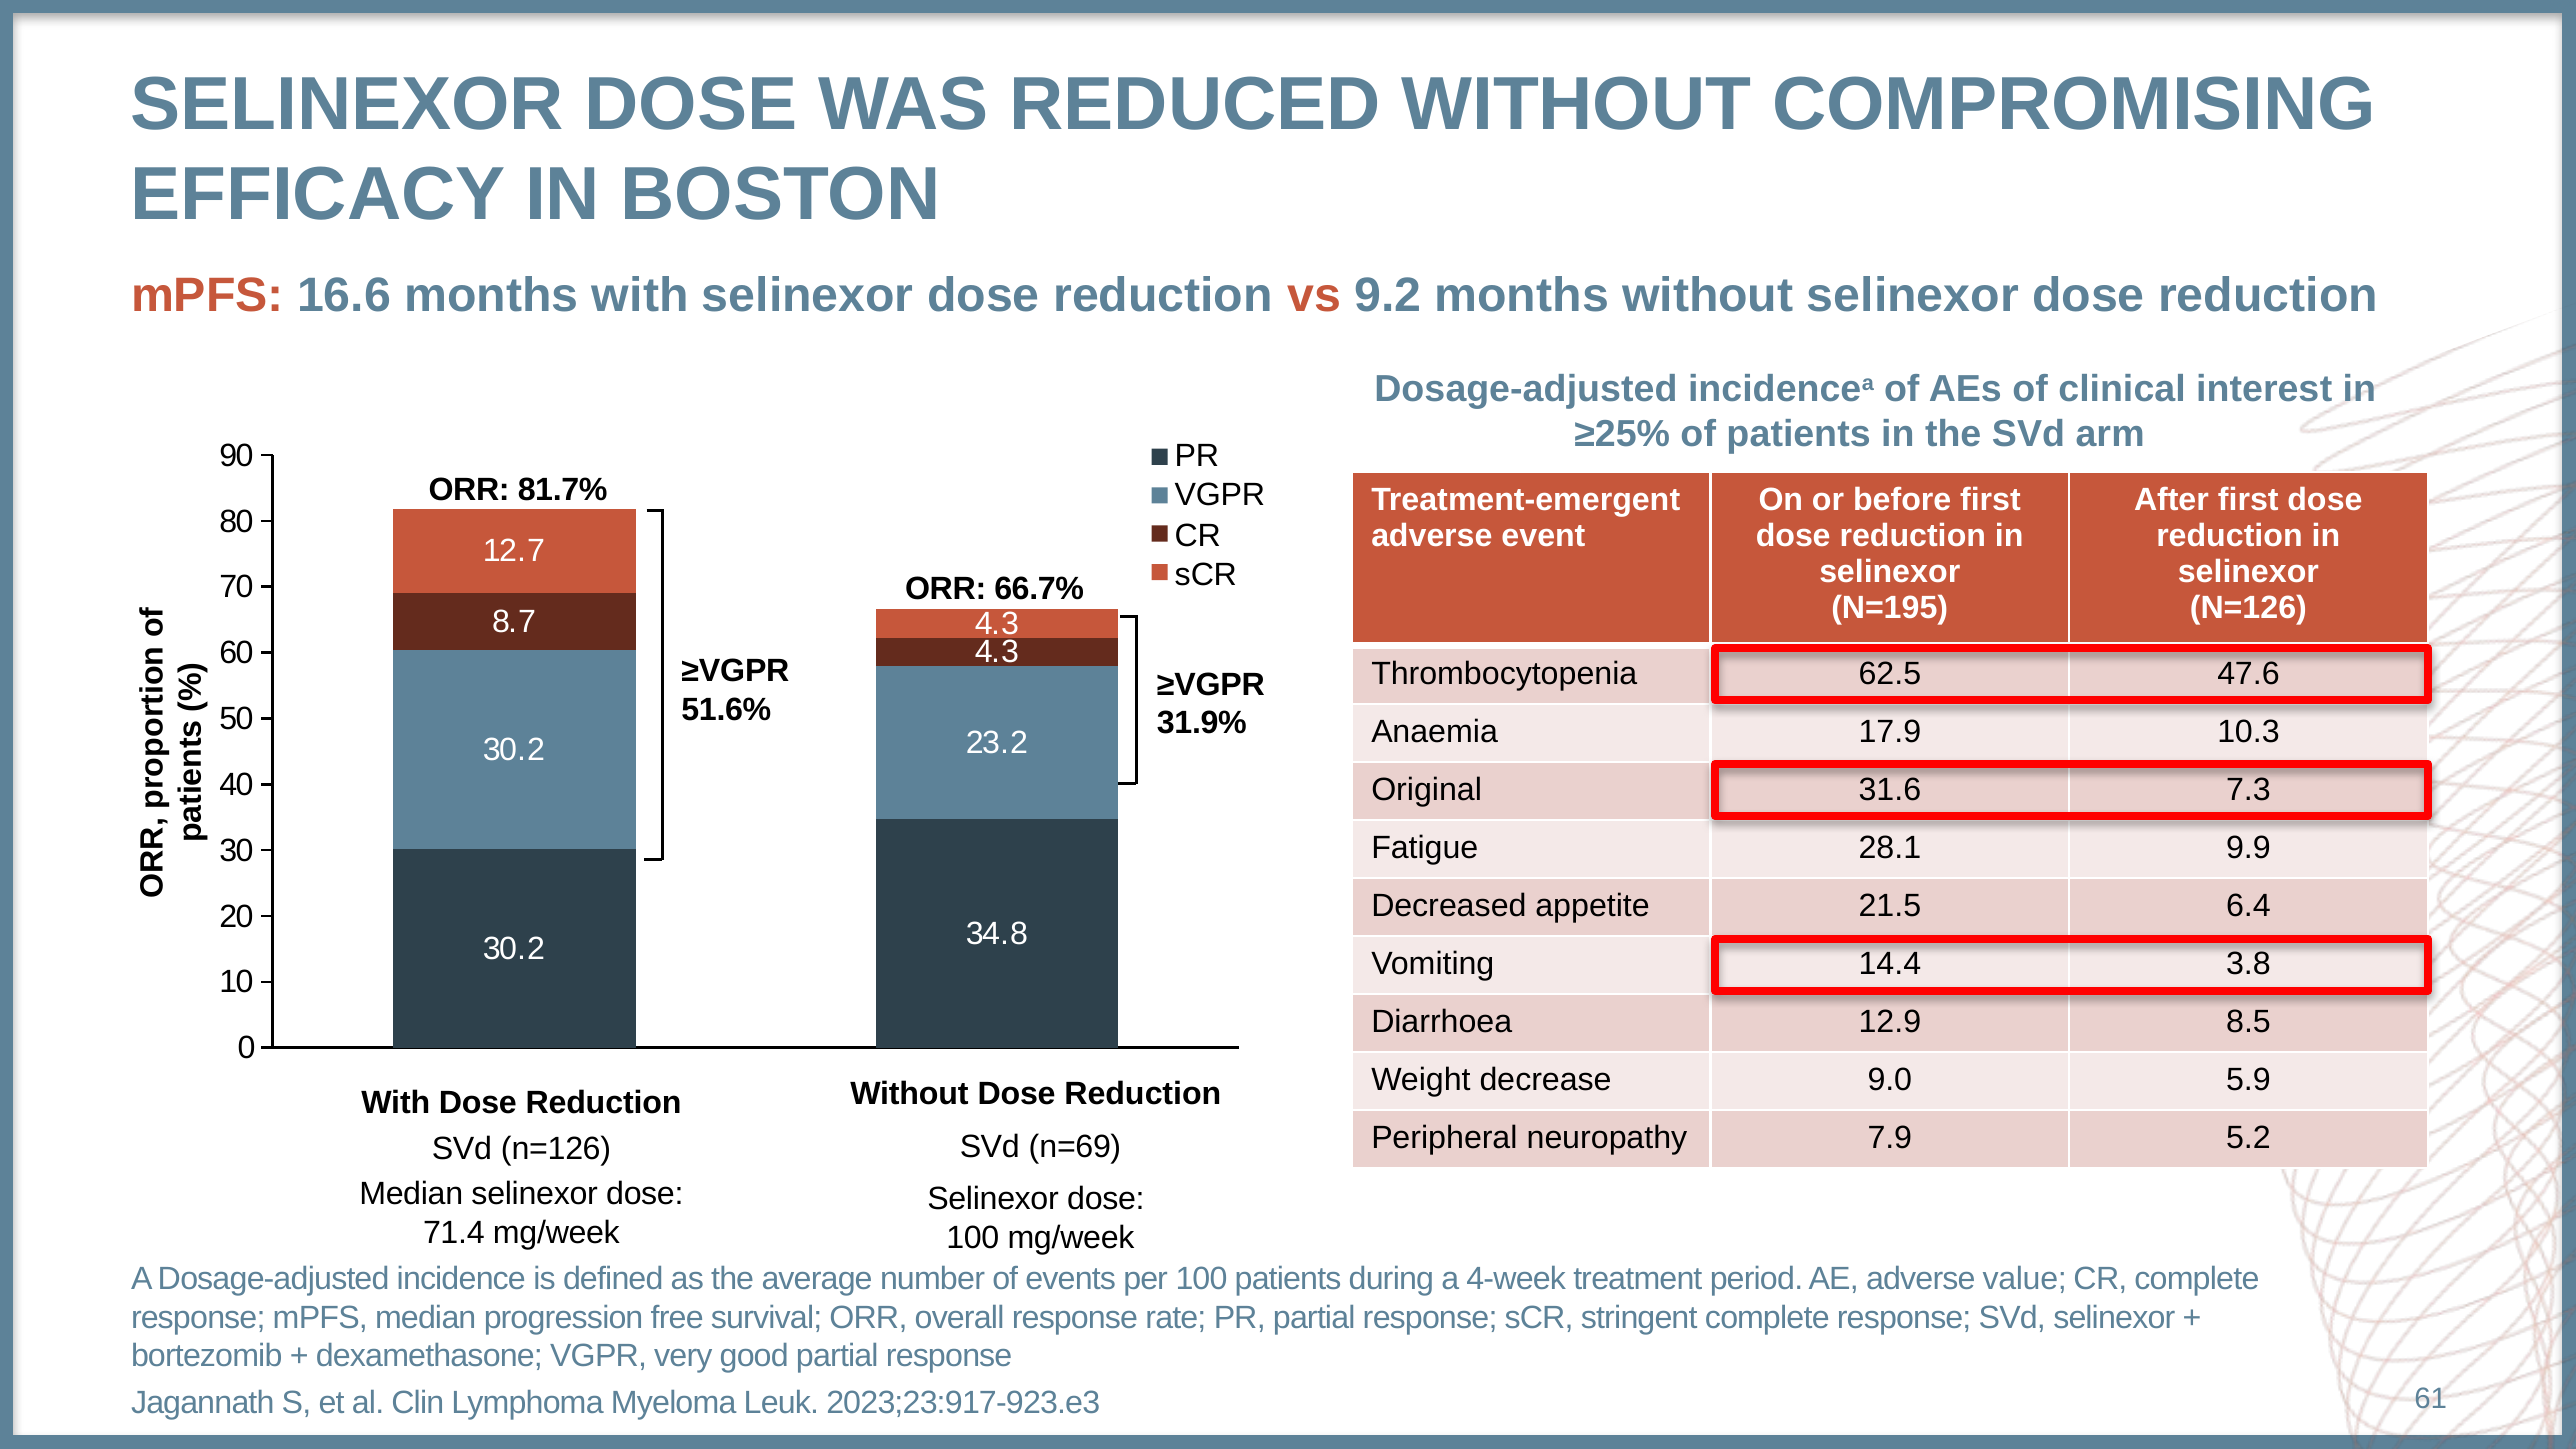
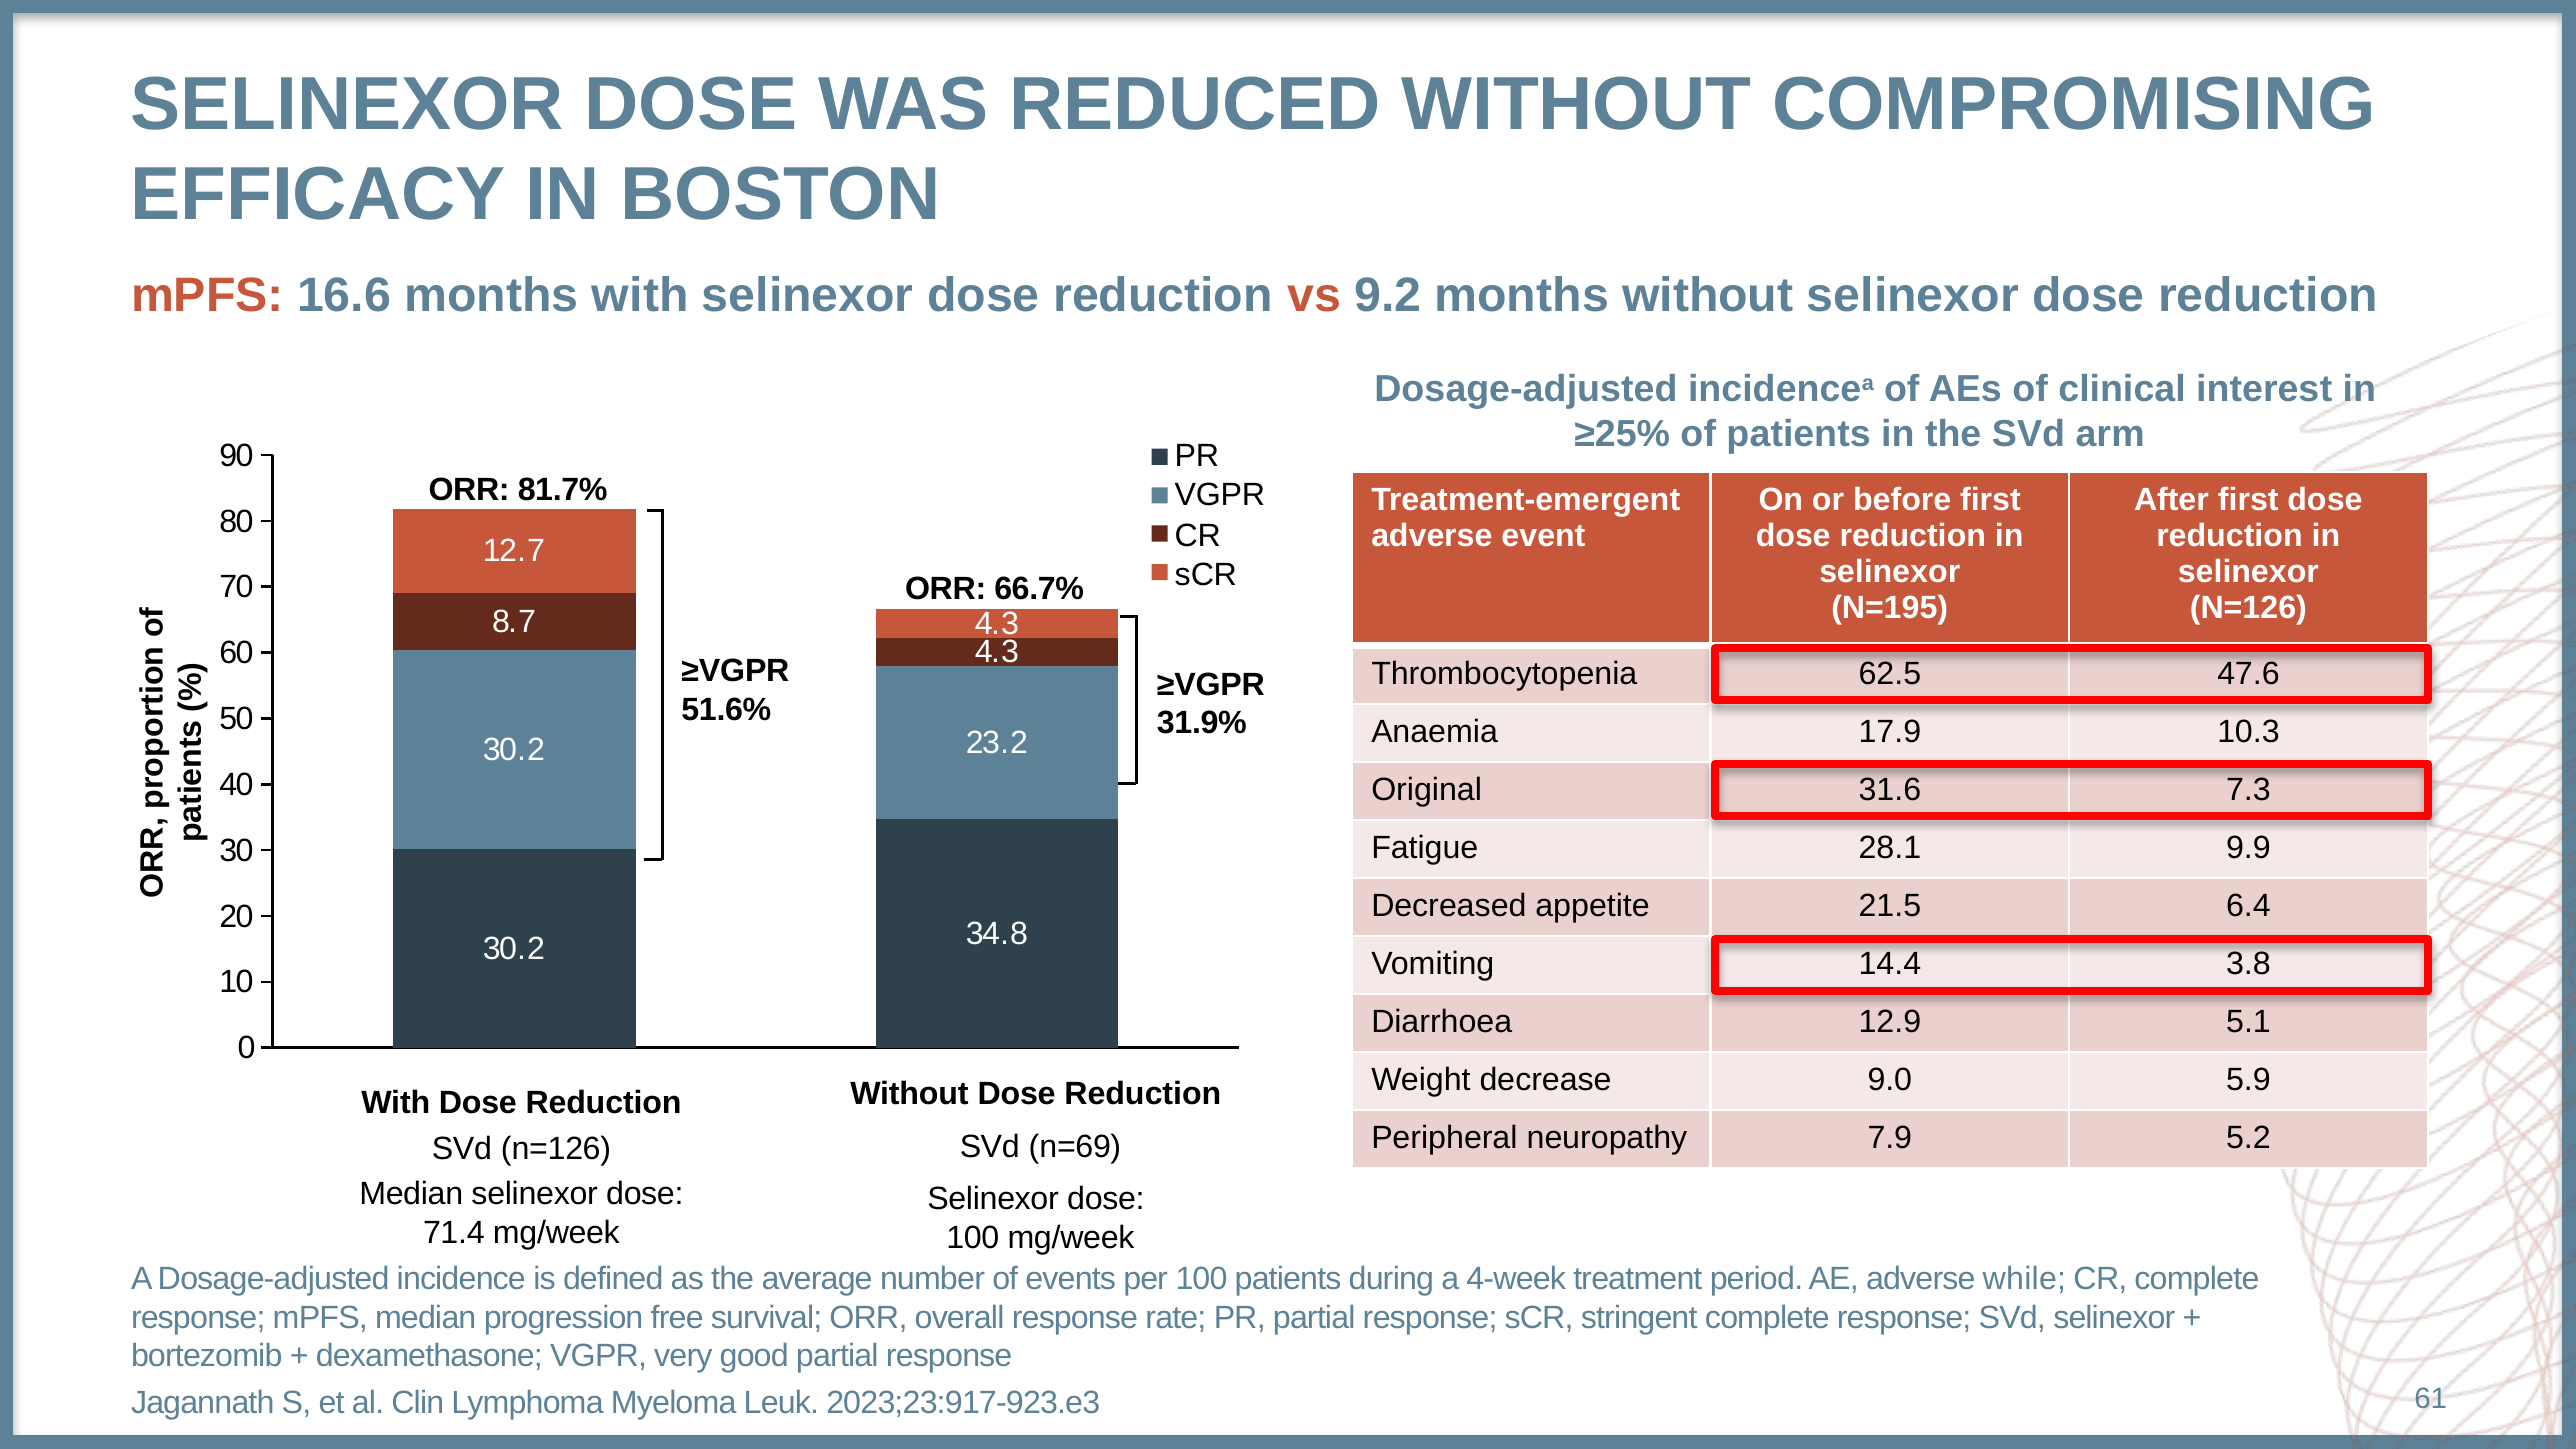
8.5: 8.5 -> 5.1
value: value -> while
